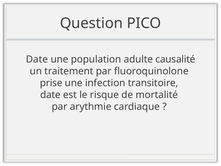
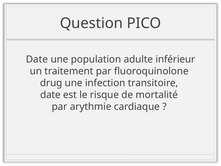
causalité: causalité -> inférieur
prise: prise -> drug
